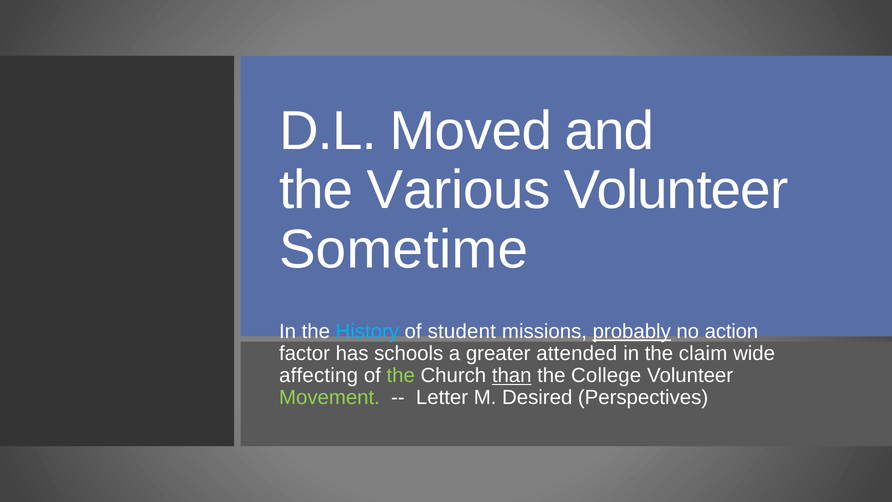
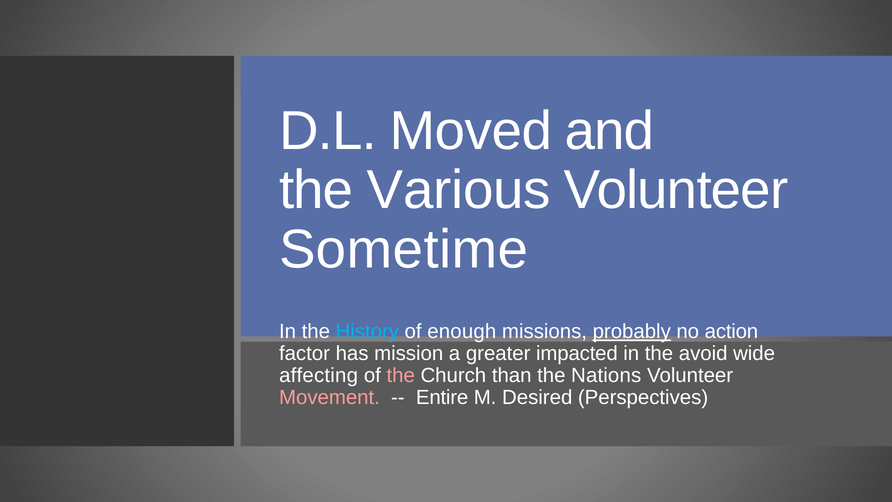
student: student -> enough
schools: schools -> mission
attended: attended -> impacted
claim: claim -> avoid
the at (401, 375) colour: light green -> pink
than underline: present -> none
College: College -> Nations
Movement colour: light green -> pink
Letter: Letter -> Entire
